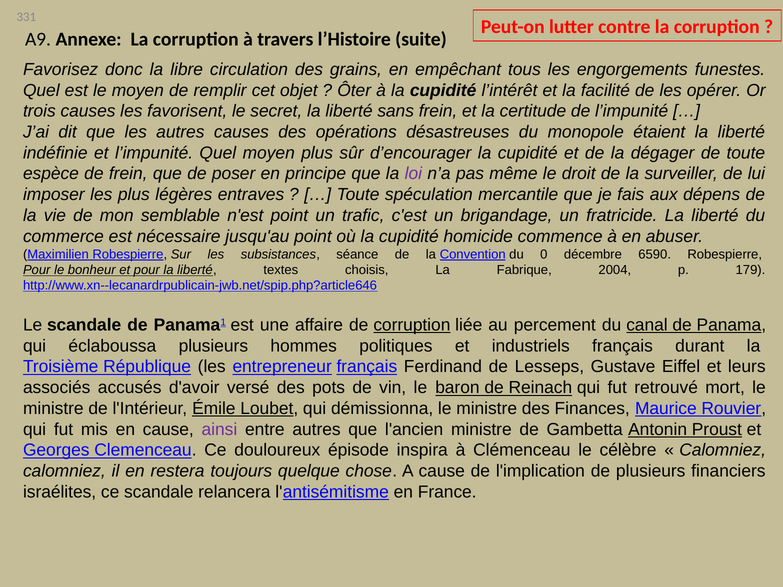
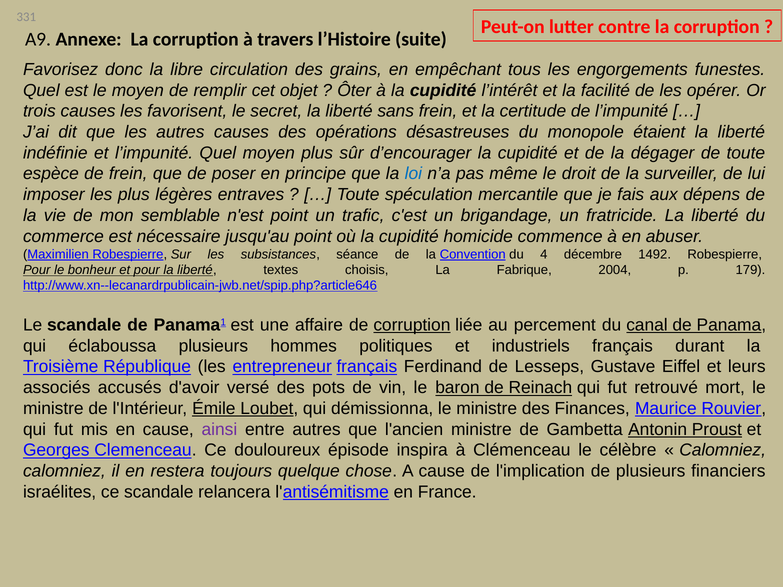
loi colour: purple -> blue
0: 0 -> 4
6590: 6590 -> 1492
